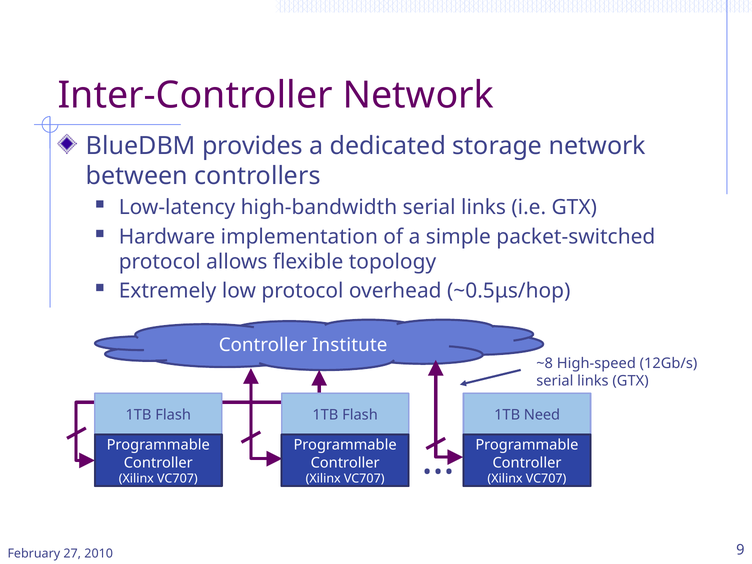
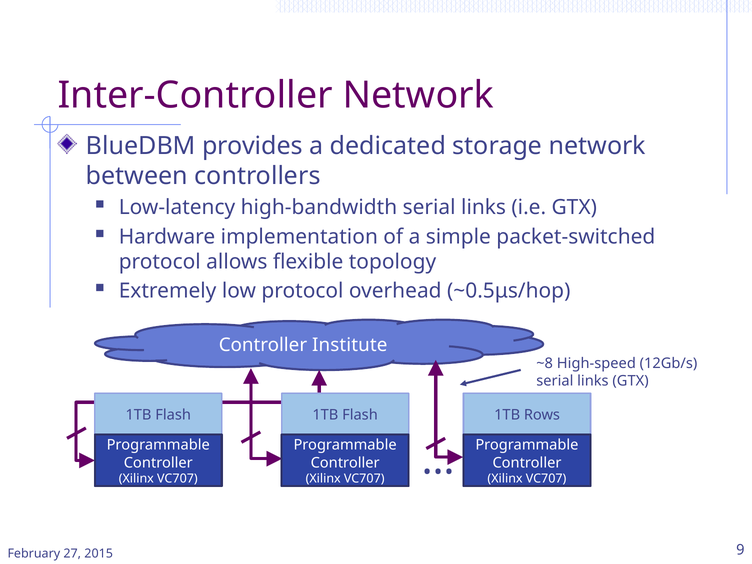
Need: Need -> Rows
2010: 2010 -> 2015
